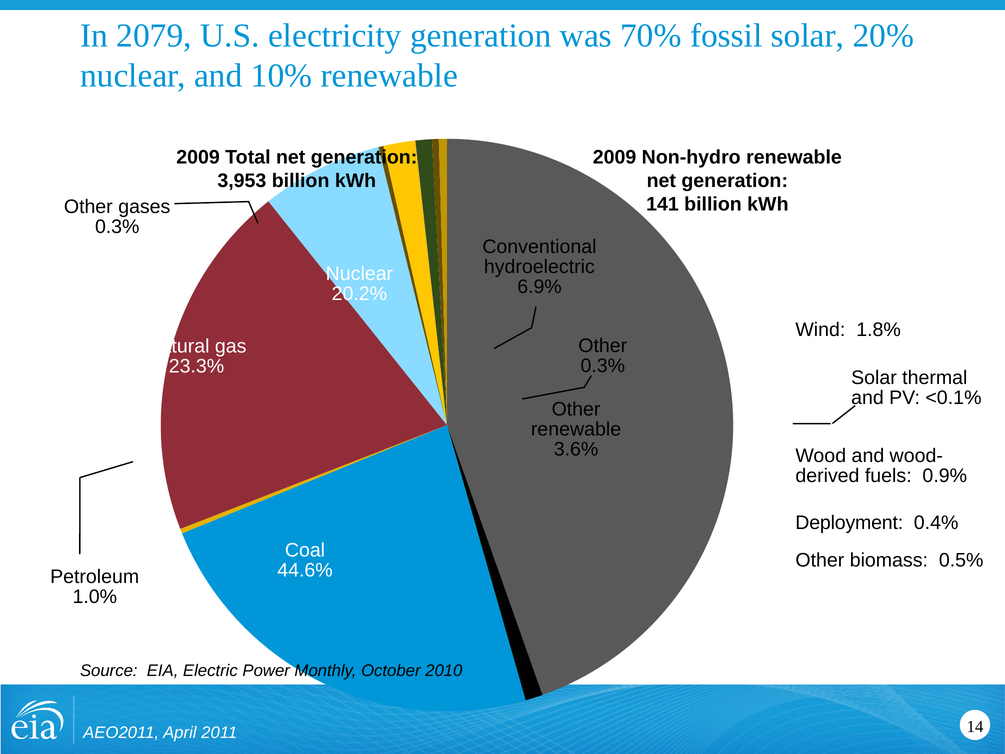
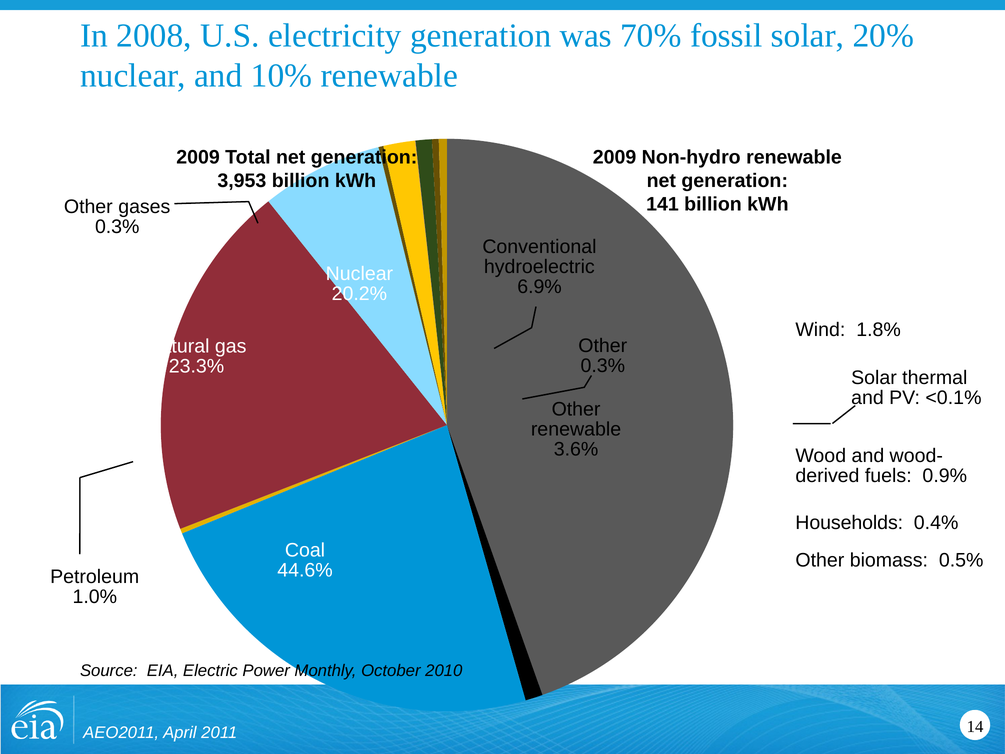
2079: 2079 -> 2008
Deployment: Deployment -> Households
